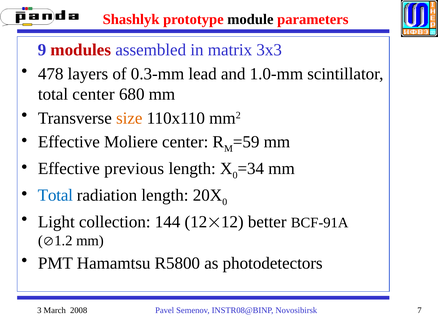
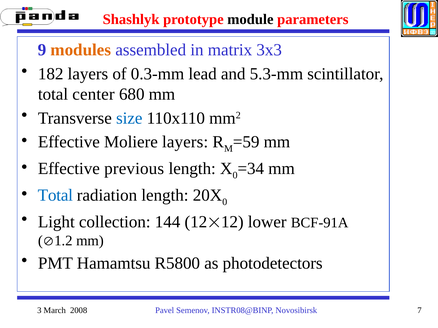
modules colour: red -> orange
478: 478 -> 182
1.0-mm: 1.0-mm -> 5.3-mm
size colour: orange -> blue
Moliere center: center -> layers
better: better -> lower
